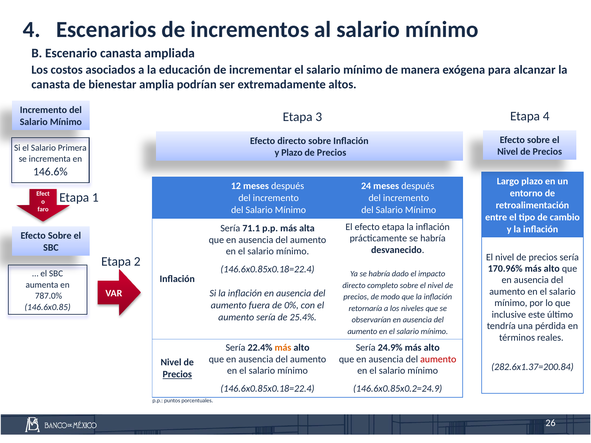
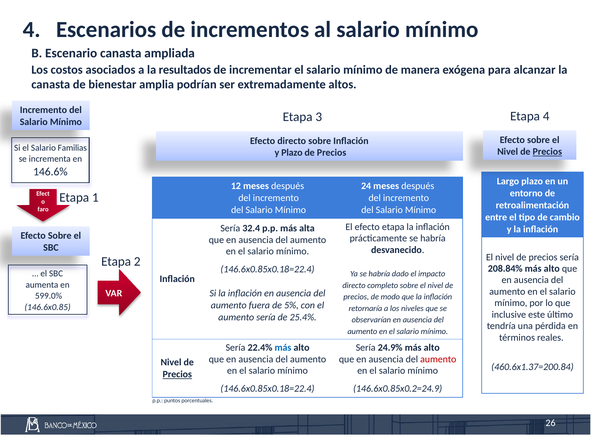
educación: educación -> resultados
Primera: Primera -> Familias
Precios at (547, 152) underline: none -> present
71.1: 71.1 -> 32.4
170.96%: 170.96% -> 208.84%
787.0%: 787.0% -> 599.0%
0%: 0% -> 5%
más at (283, 348) colour: orange -> blue
282.6x1.37=200.84: 282.6x1.37=200.84 -> 460.6x1.37=200.84
